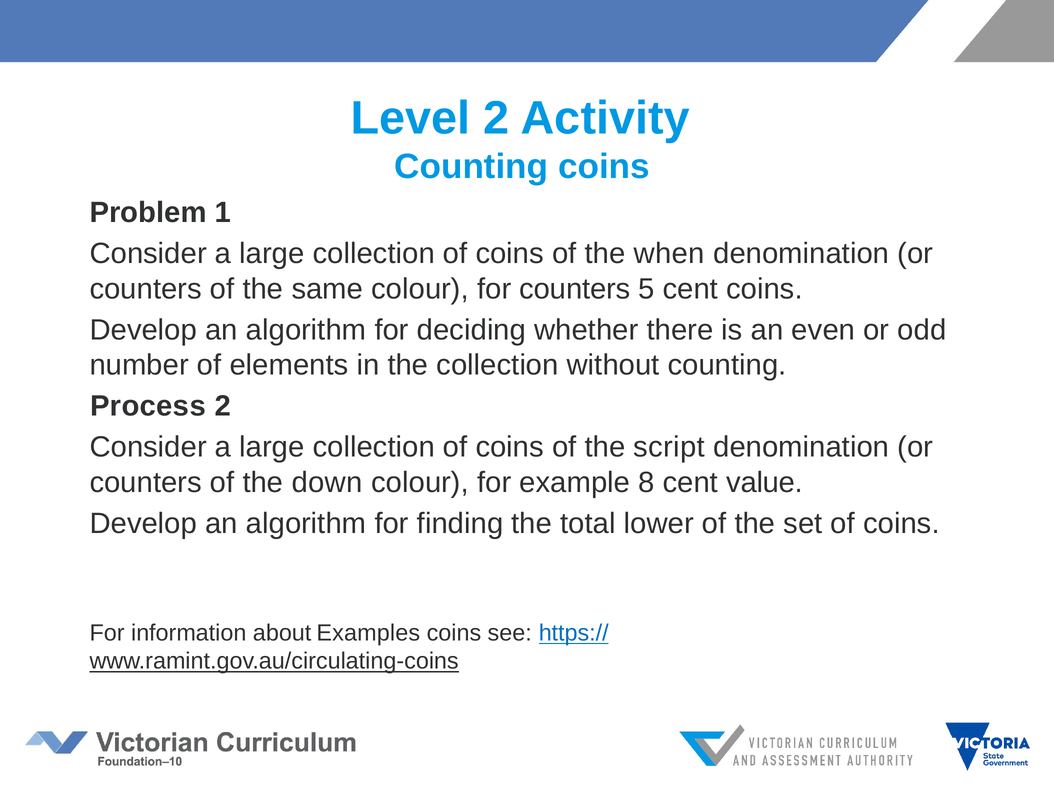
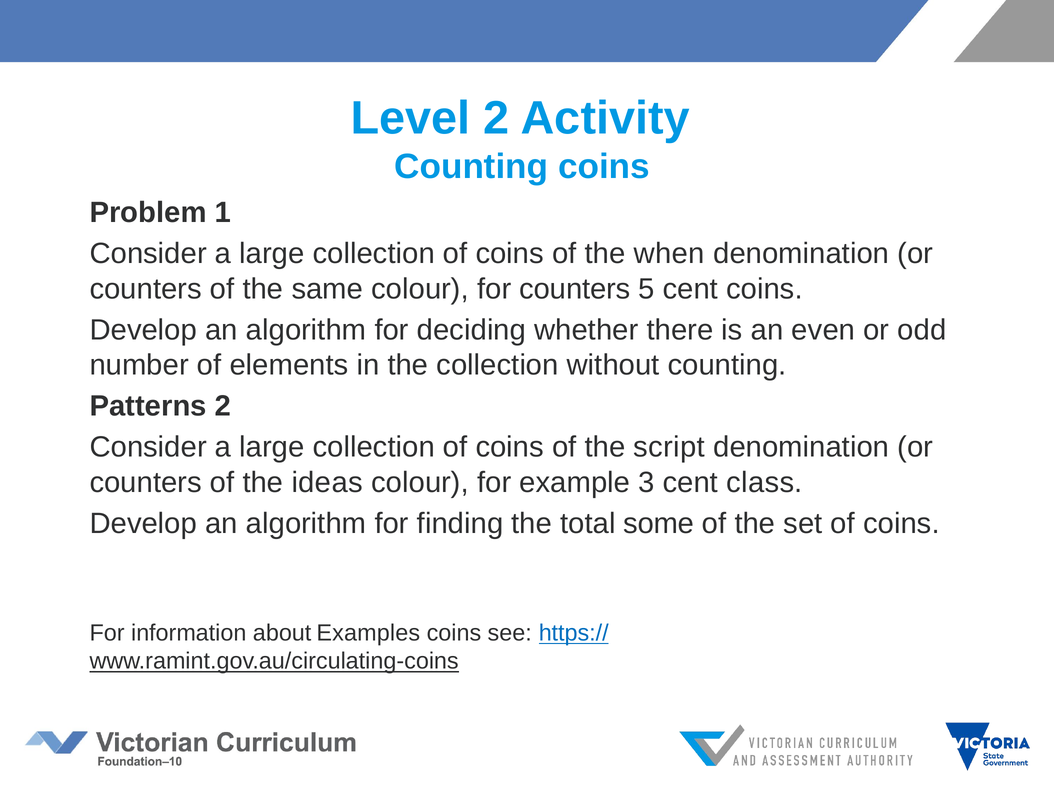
Process: Process -> Patterns
down: down -> ideas
8: 8 -> 3
value: value -> class
lower: lower -> some
